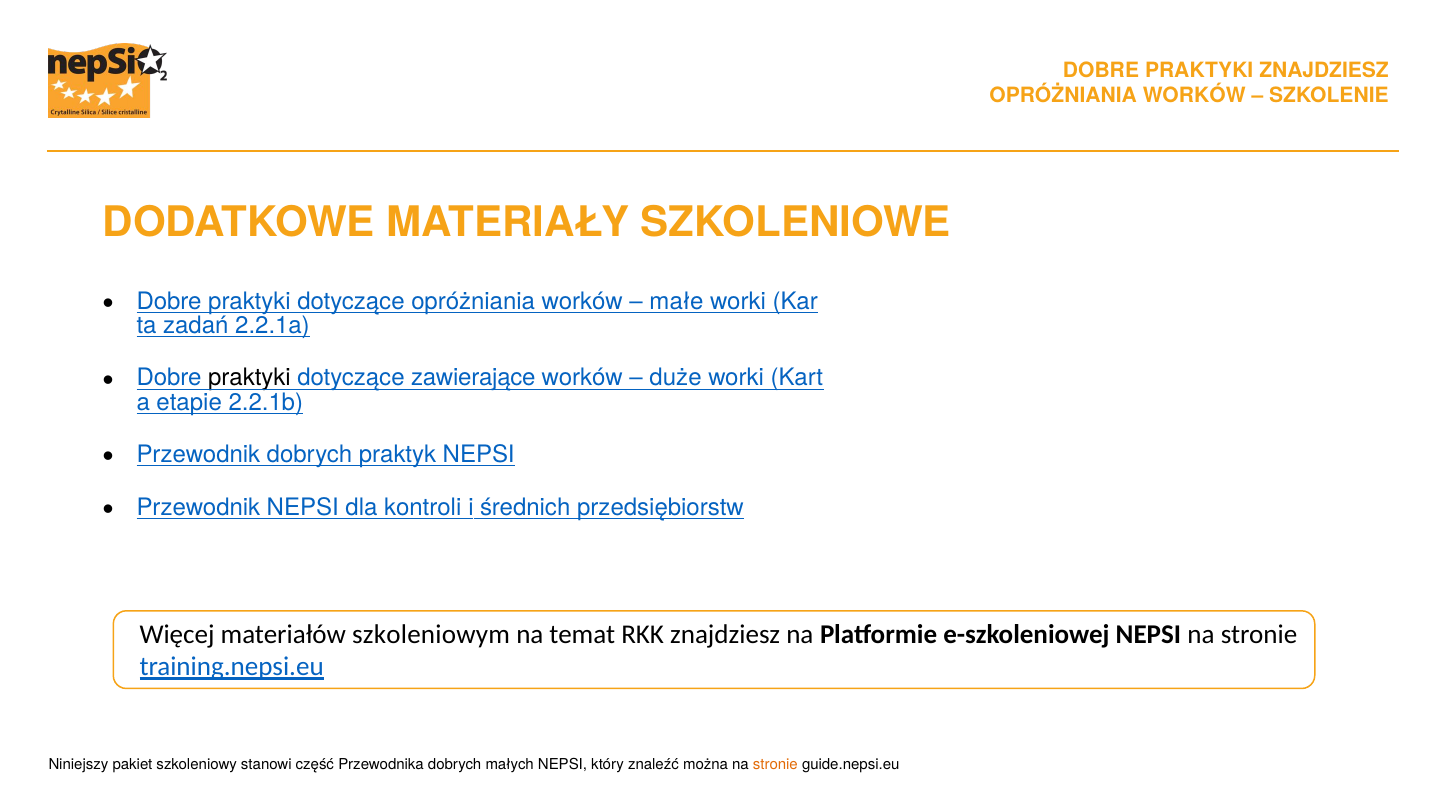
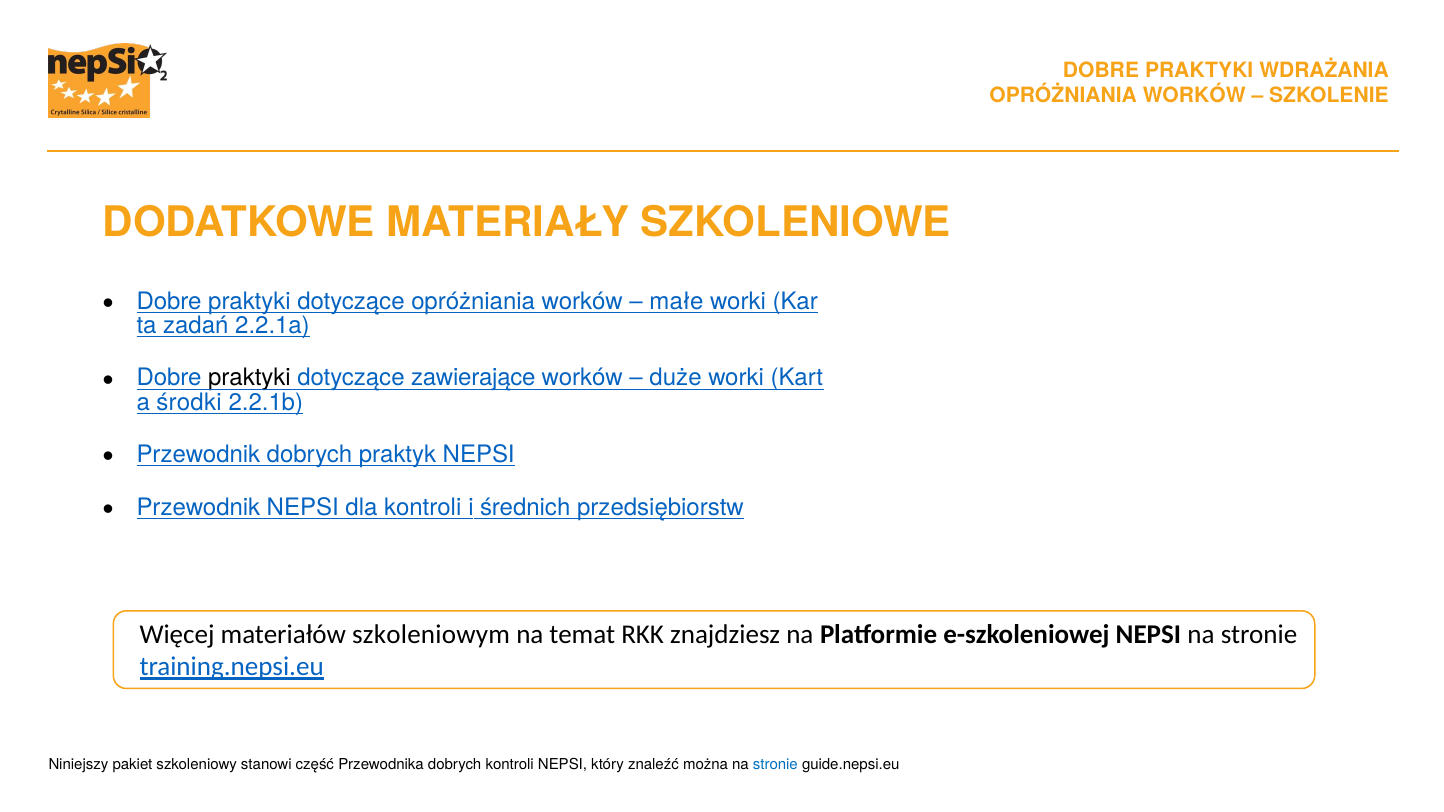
PRAKTYKI ZNAJDZIESZ: ZNAJDZIESZ -> WDRAŻANIA
etapie: etapie -> środki
dobrych małych: małych -> kontroli
stronie at (775, 765) colour: orange -> blue
